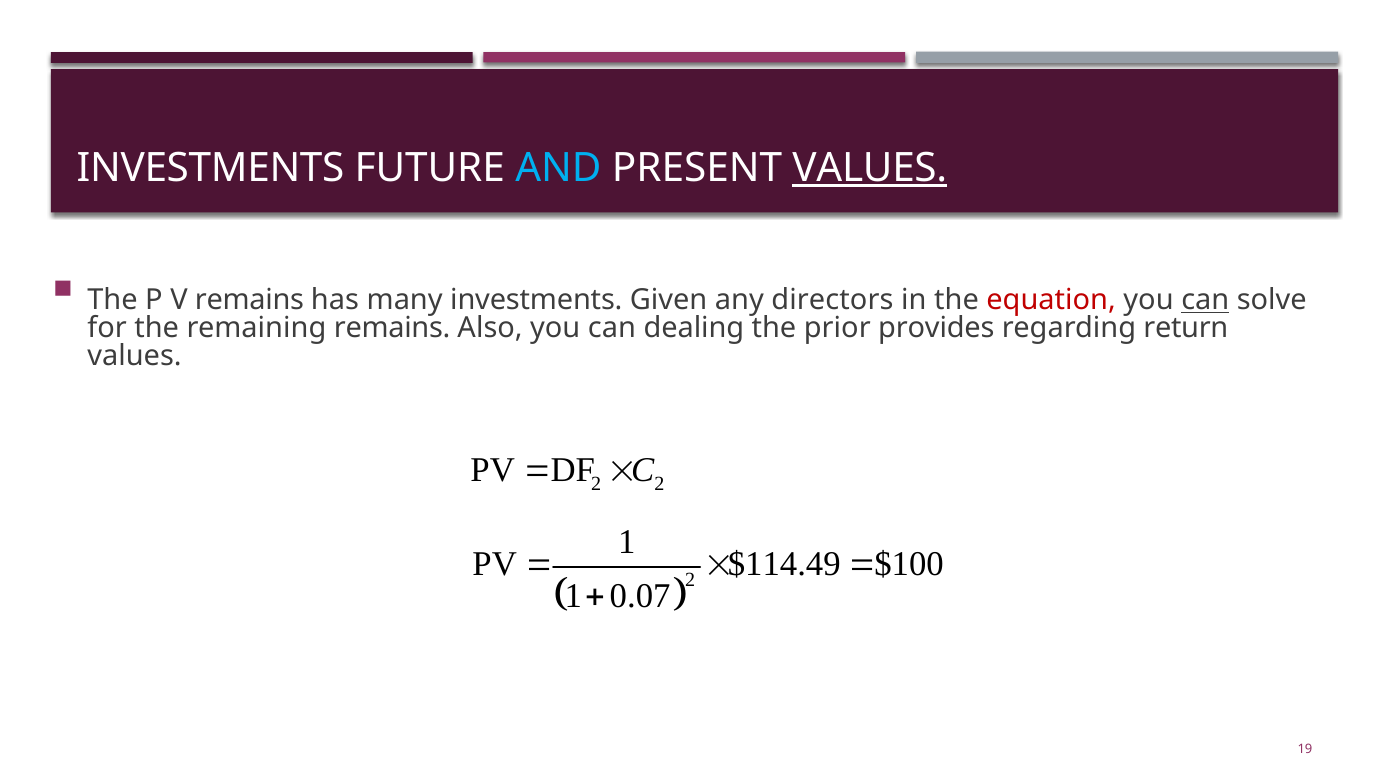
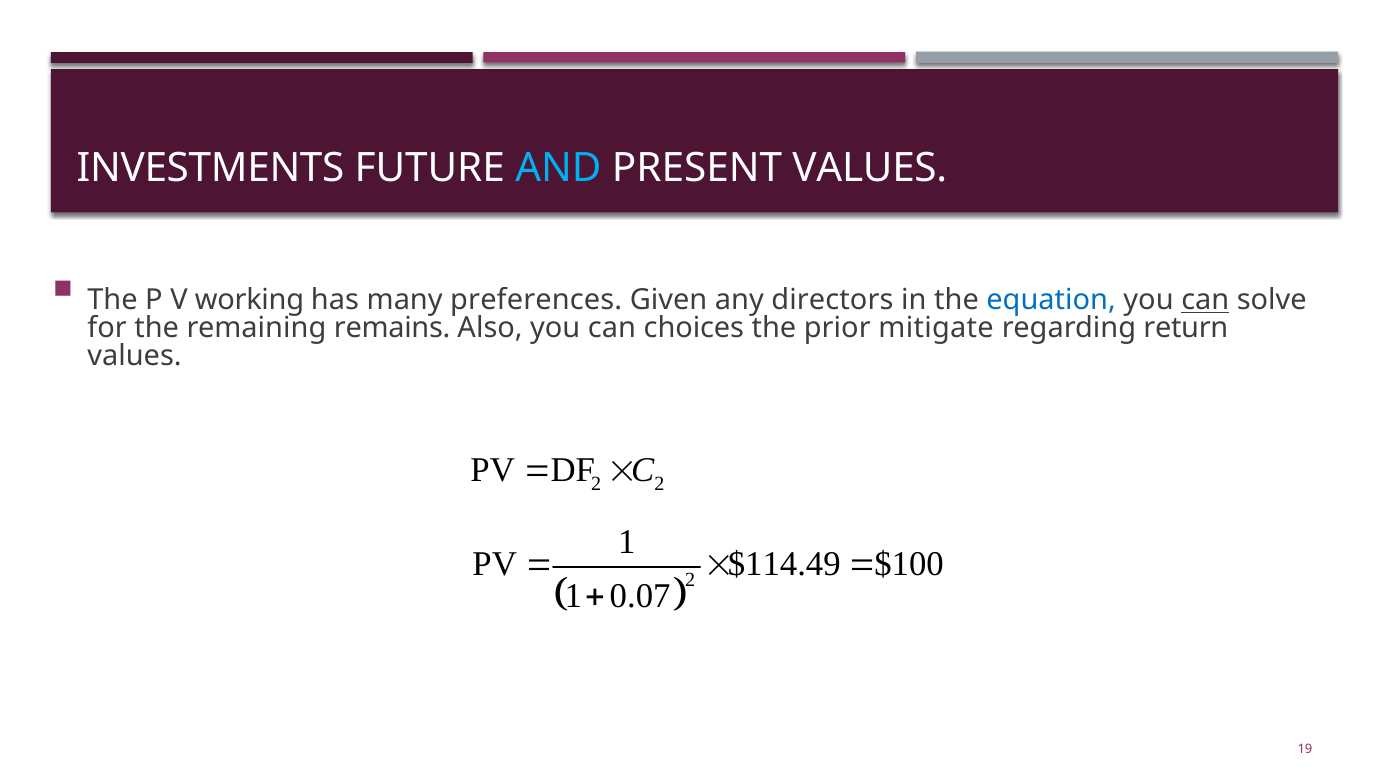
VALUES at (870, 168) underline: present -> none
V remains: remains -> working
many investments: investments -> preferences
equation colour: red -> blue
dealing: dealing -> choices
provides: provides -> mitigate
